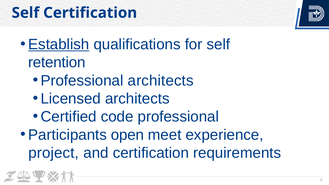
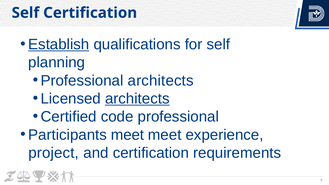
retention: retention -> planning
architects at (137, 99) underline: none -> present
Participants open: open -> meet
